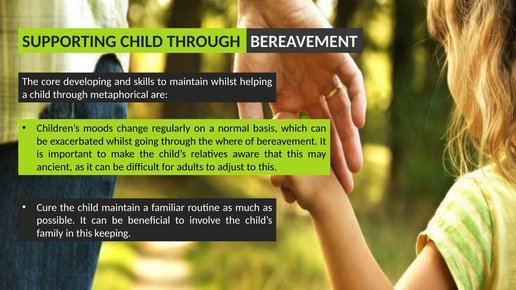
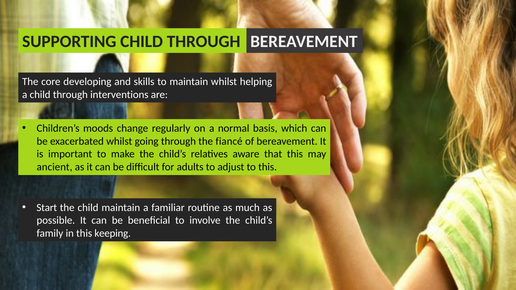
metaphorical: metaphorical -> interventions
where: where -> fiancé
Cure: Cure -> Start
